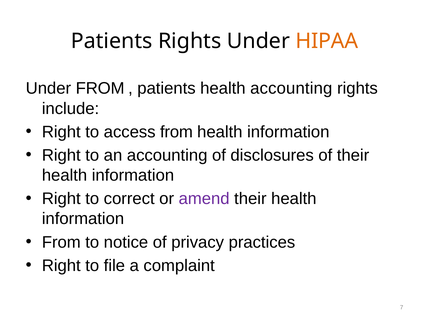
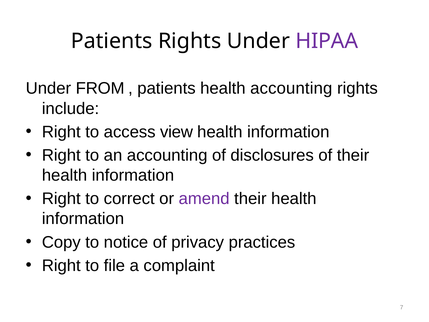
HIPAA colour: orange -> purple
access from: from -> view
From at (61, 242): From -> Copy
